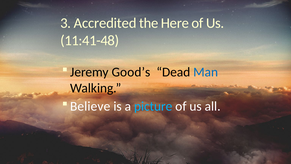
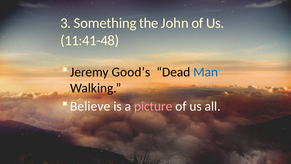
Accredited: Accredited -> Something
Here: Here -> John
picture colour: light blue -> pink
